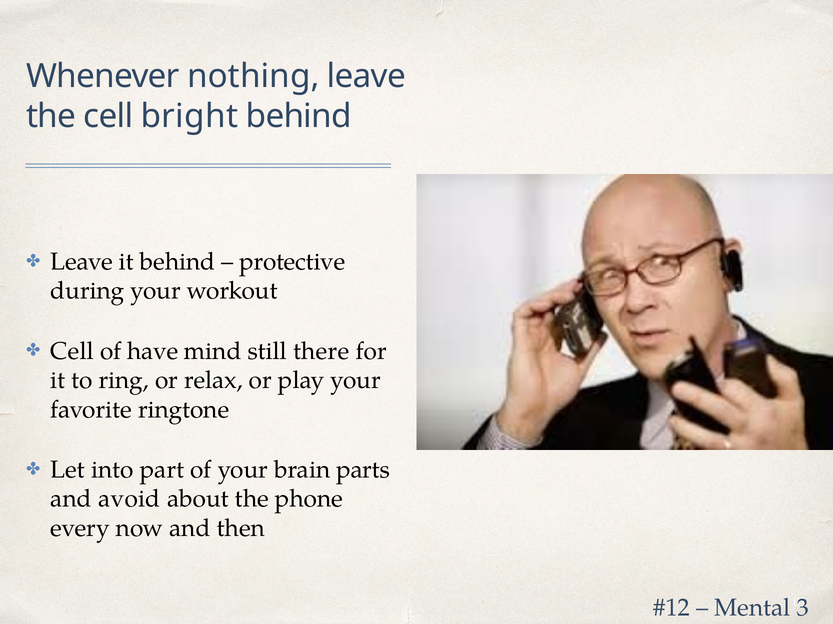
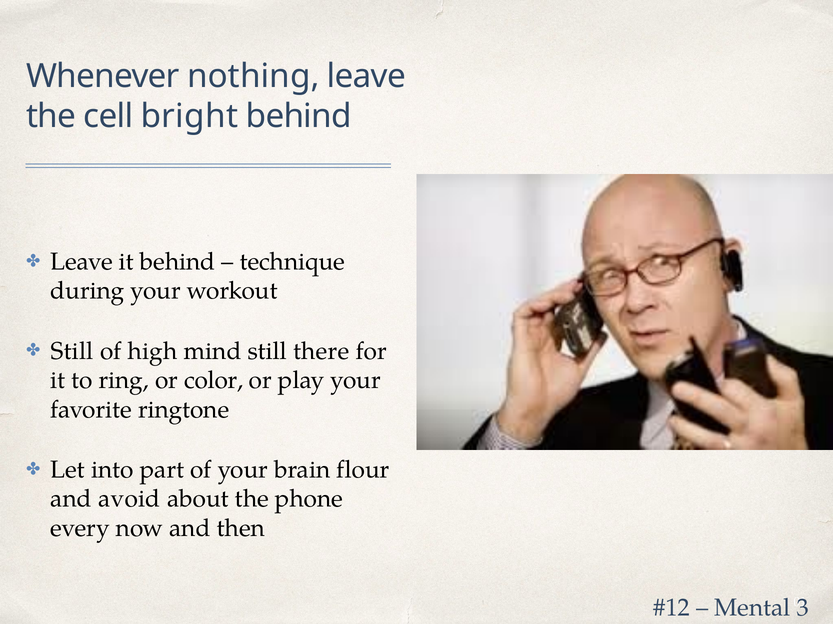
protective: protective -> technique
Cell at (72, 351): Cell -> Still
have: have -> high
relax: relax -> color
parts: parts -> flour
